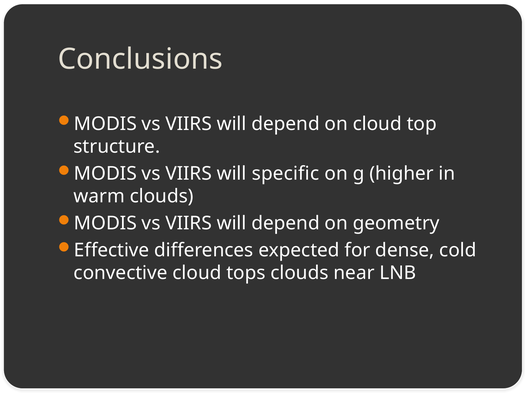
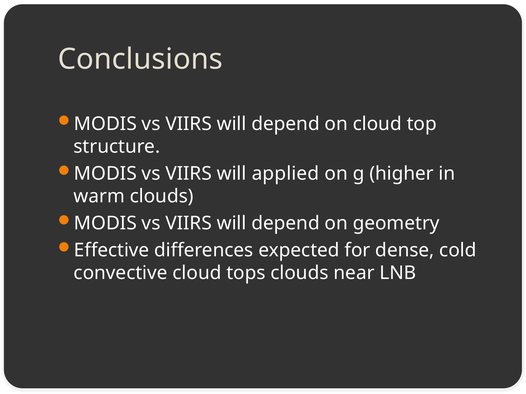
specific: specific -> applied
